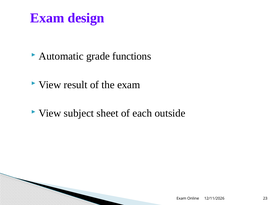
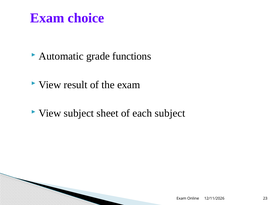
design: design -> choice
each outside: outside -> subject
